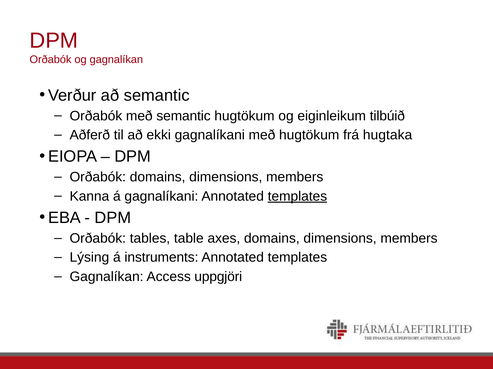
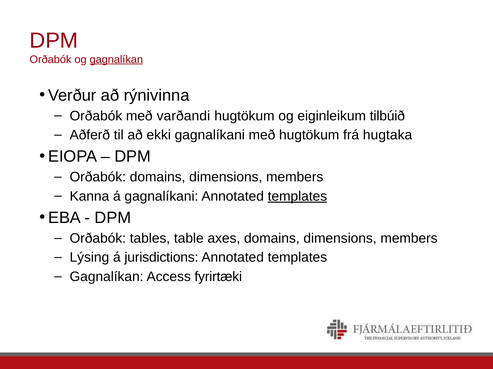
gagnalíkan at (116, 60) underline: none -> present
að semantic: semantic -> rýnivinna
með semantic: semantic -> varðandi
instruments: instruments -> jurisdictions
uppgjöri: uppgjöri -> fyrirtæki
